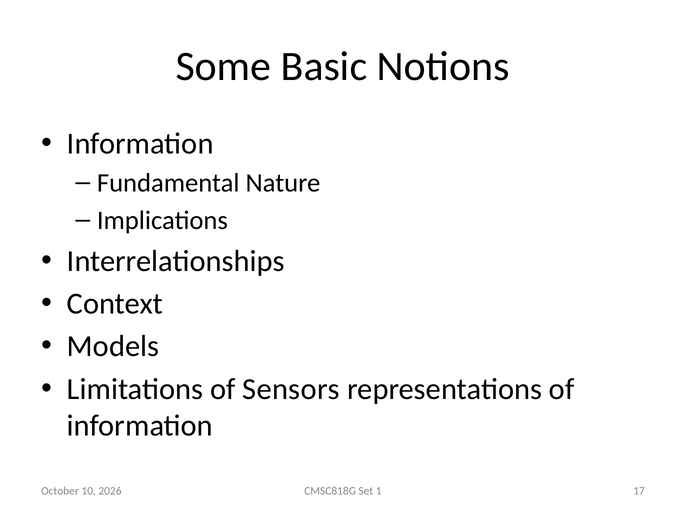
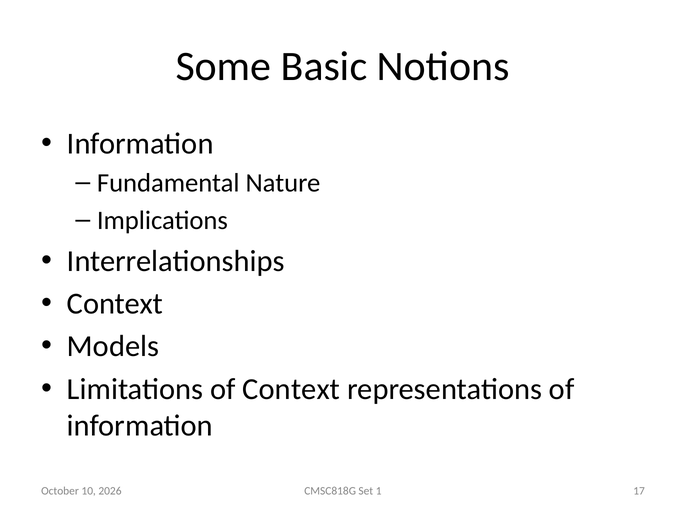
of Sensors: Sensors -> Context
